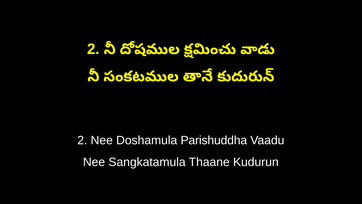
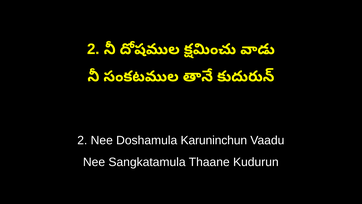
Parishuddha: Parishuddha -> Karuninchun
